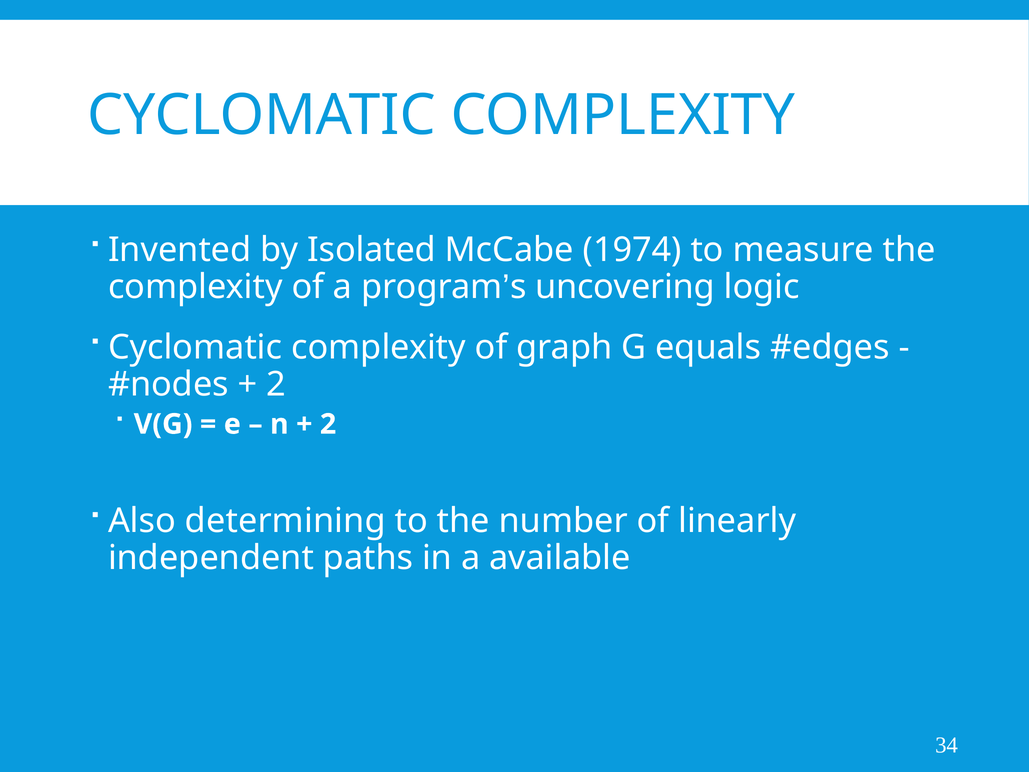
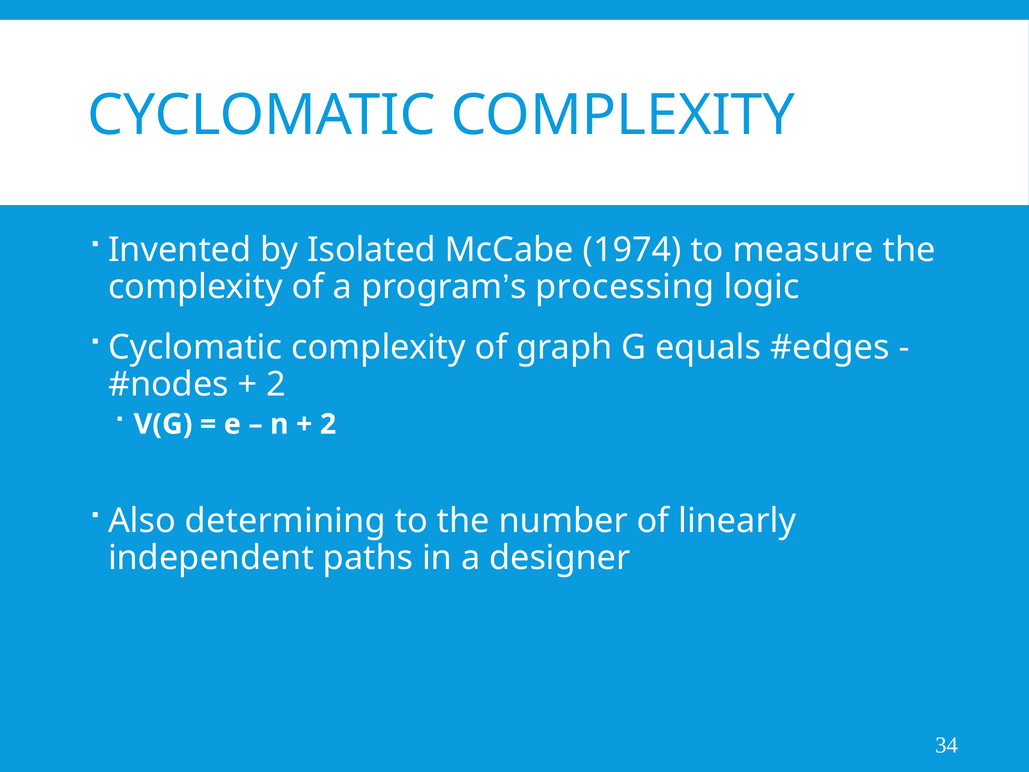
uncovering: uncovering -> processing
available: available -> designer
